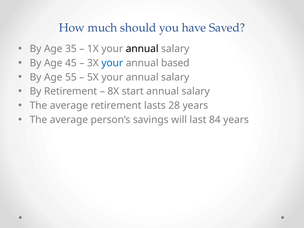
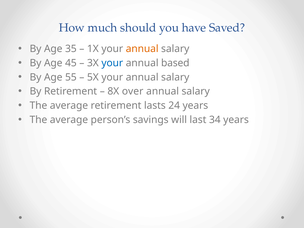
annual at (142, 49) colour: black -> orange
start: start -> over
28: 28 -> 24
84: 84 -> 34
